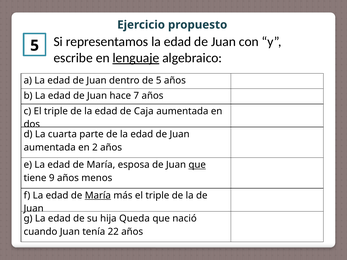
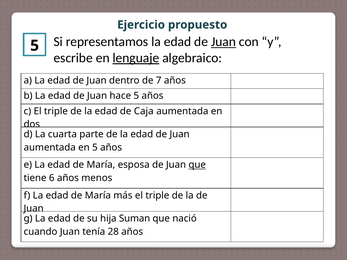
Juan at (223, 42) underline: none -> present
de 5: 5 -> 7
hace 7: 7 -> 5
en 2: 2 -> 5
9: 9 -> 6
María at (98, 196) underline: present -> none
Queda: Queda -> Suman
22: 22 -> 28
